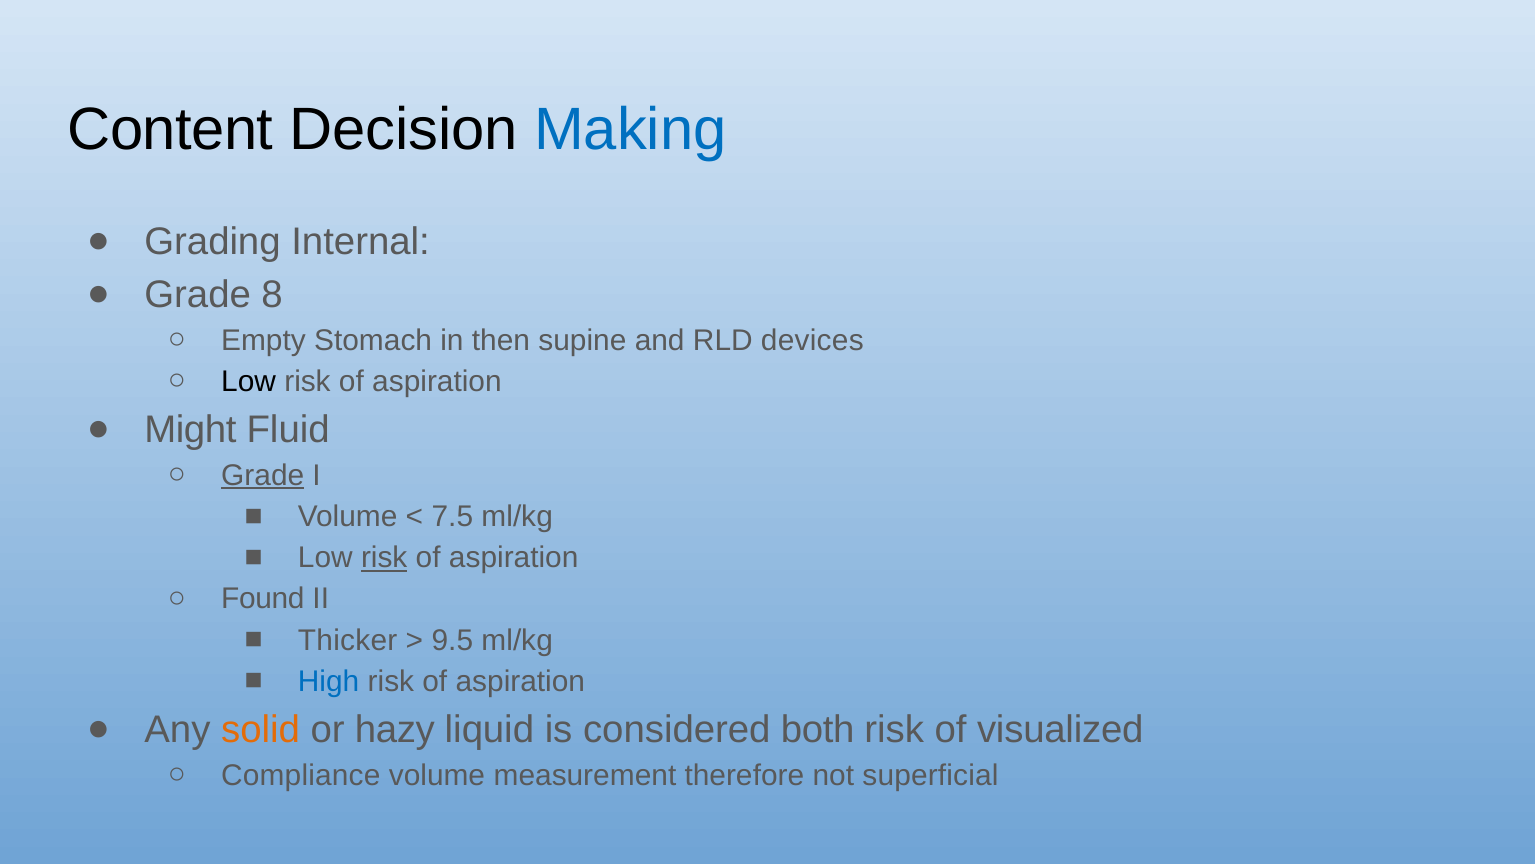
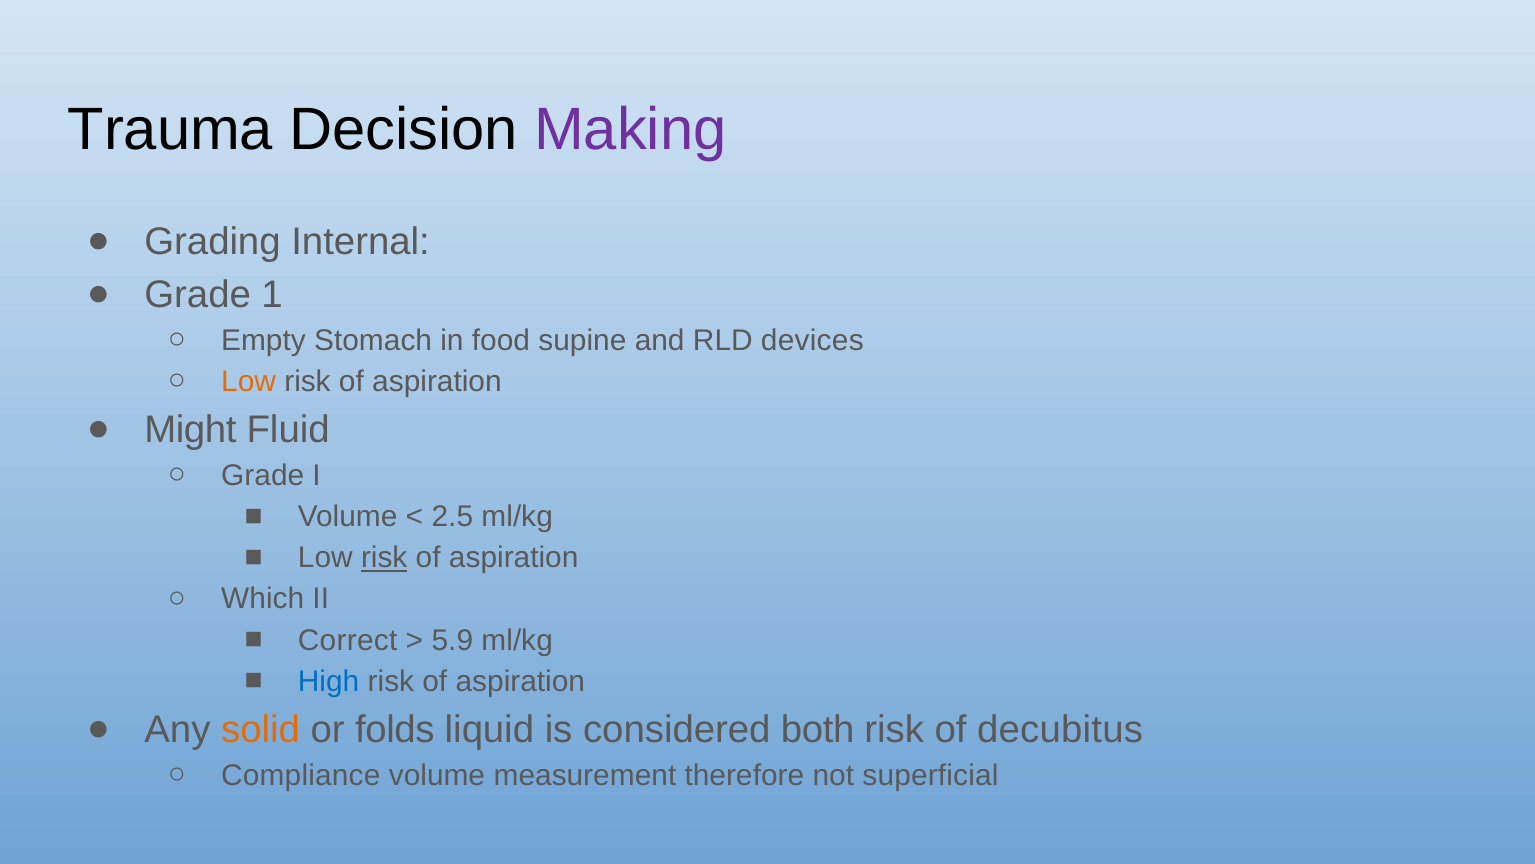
Content: Content -> Trauma
Making colour: blue -> purple
8: 8 -> 1
then: then -> food
Low at (249, 381) colour: black -> orange
Grade at (263, 475) underline: present -> none
7.5: 7.5 -> 2.5
Found: Found -> Which
Thicker: Thicker -> Correct
9.5: 9.5 -> 5.9
hazy: hazy -> folds
visualized: visualized -> decubitus
